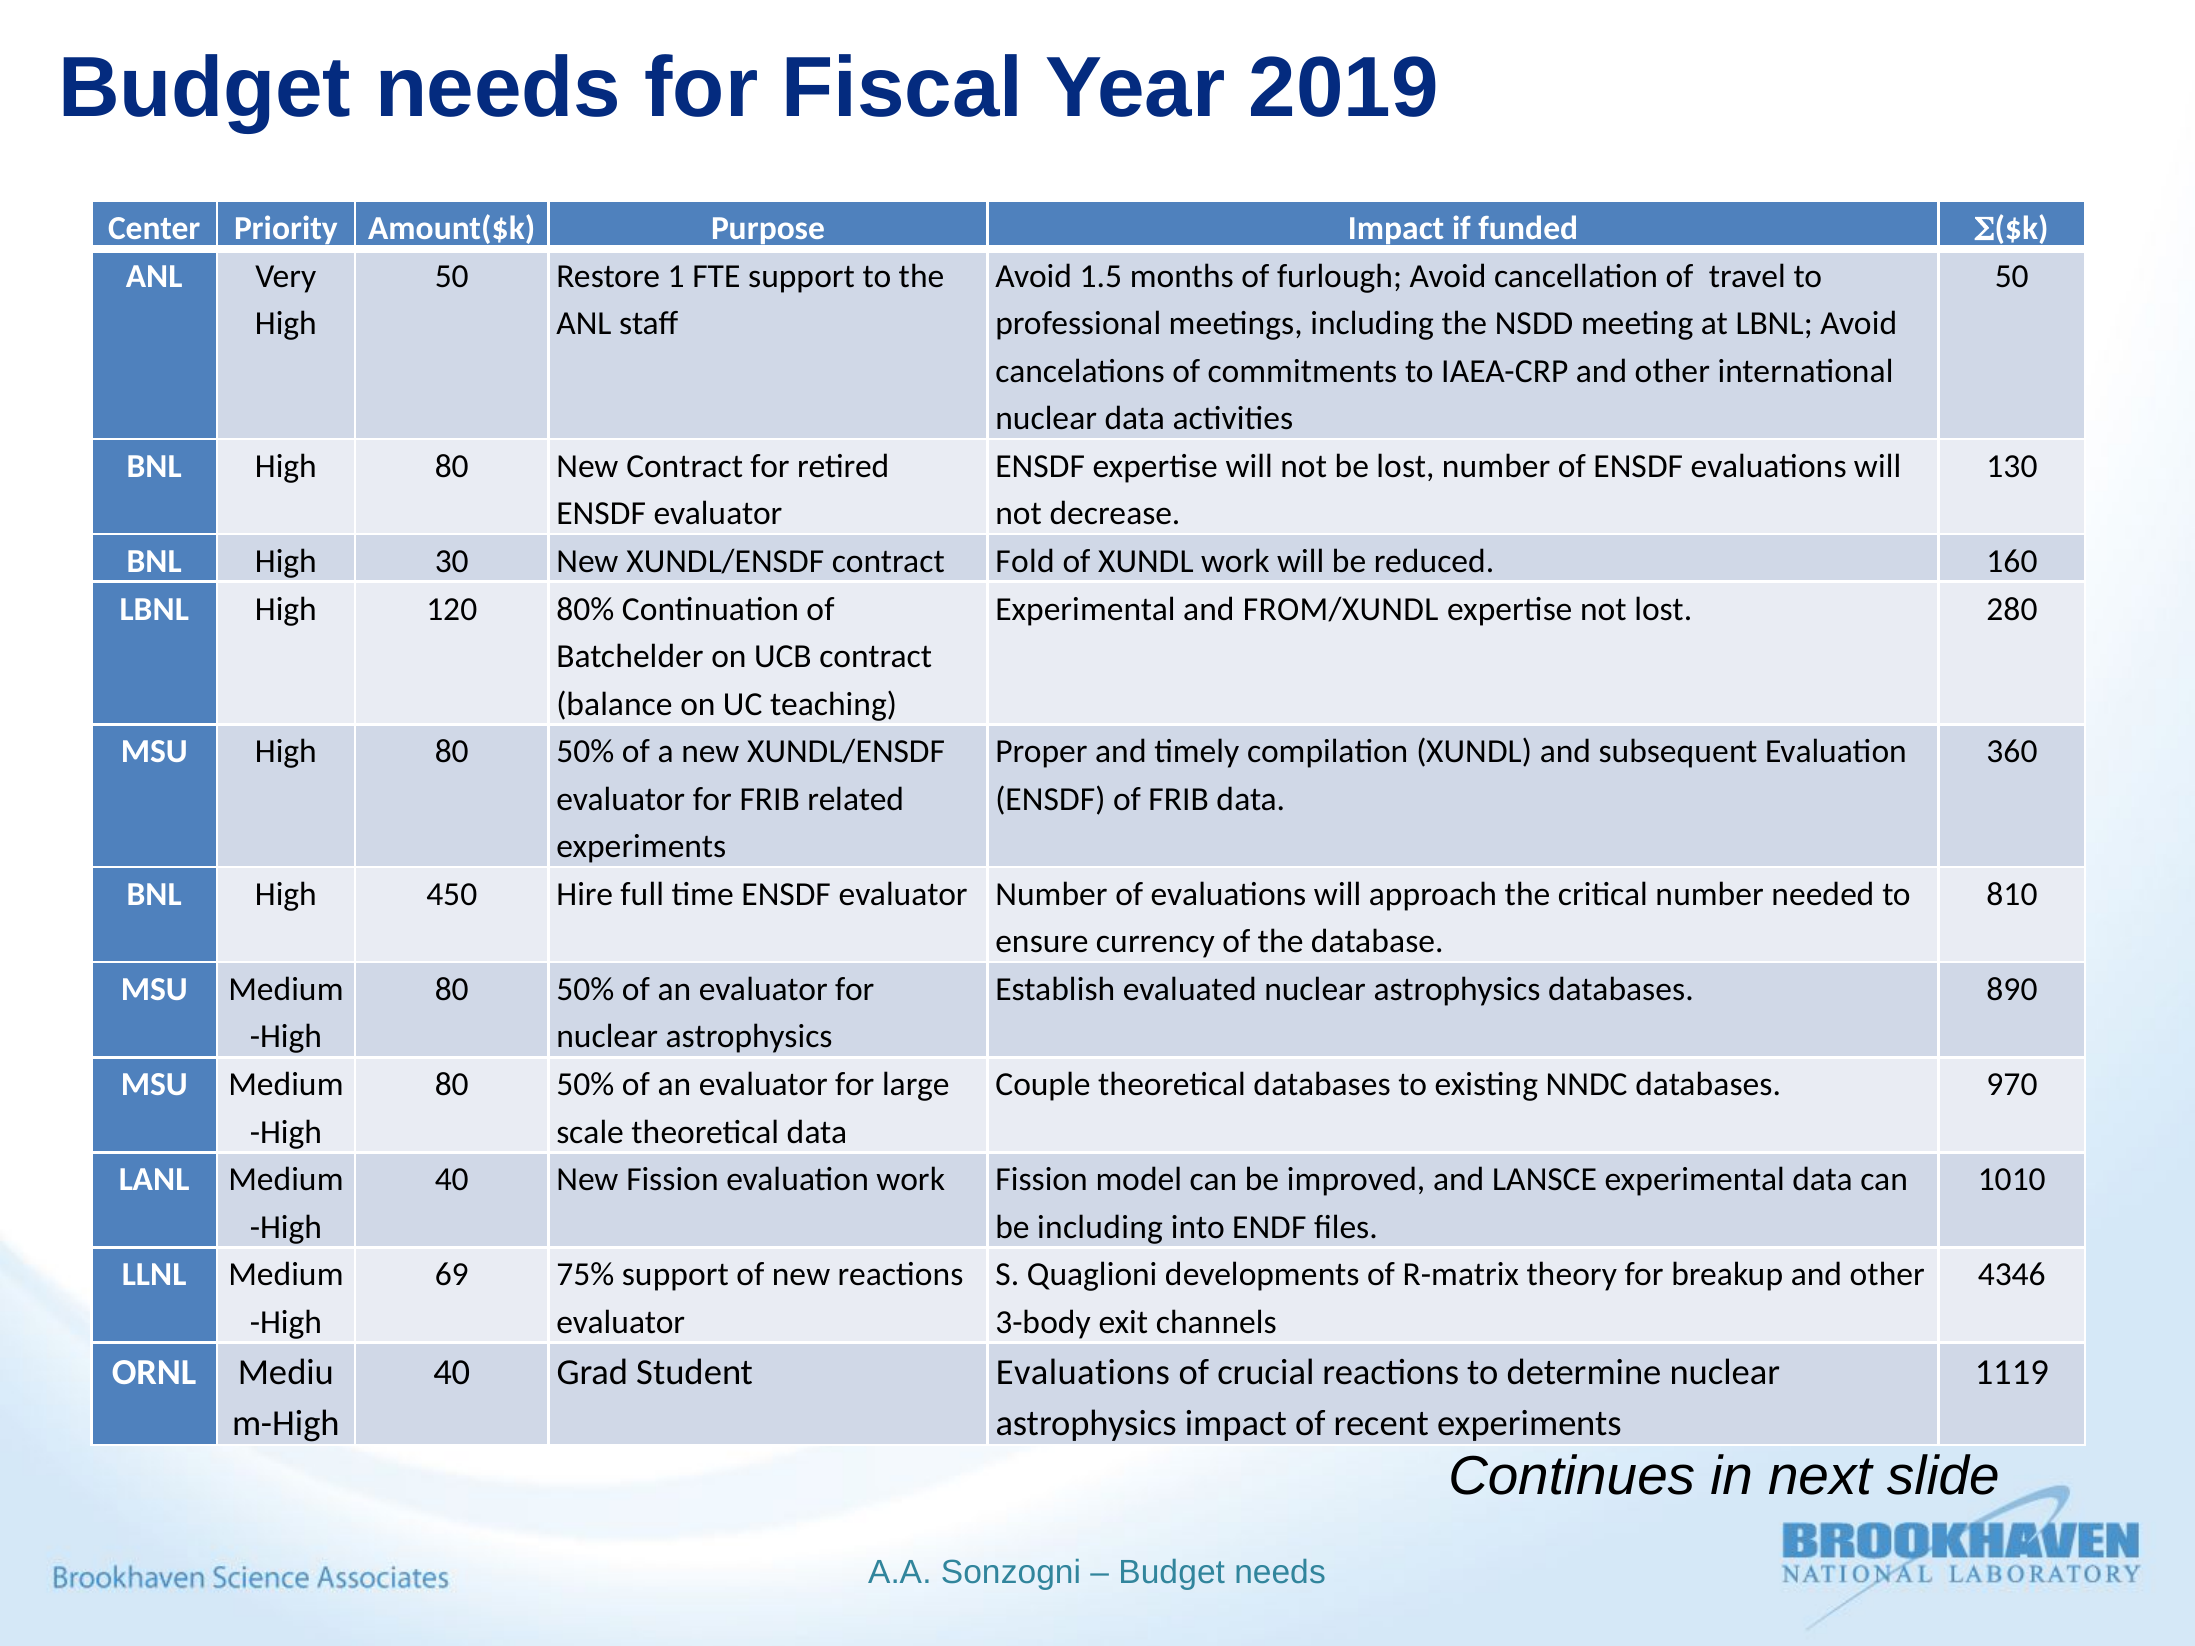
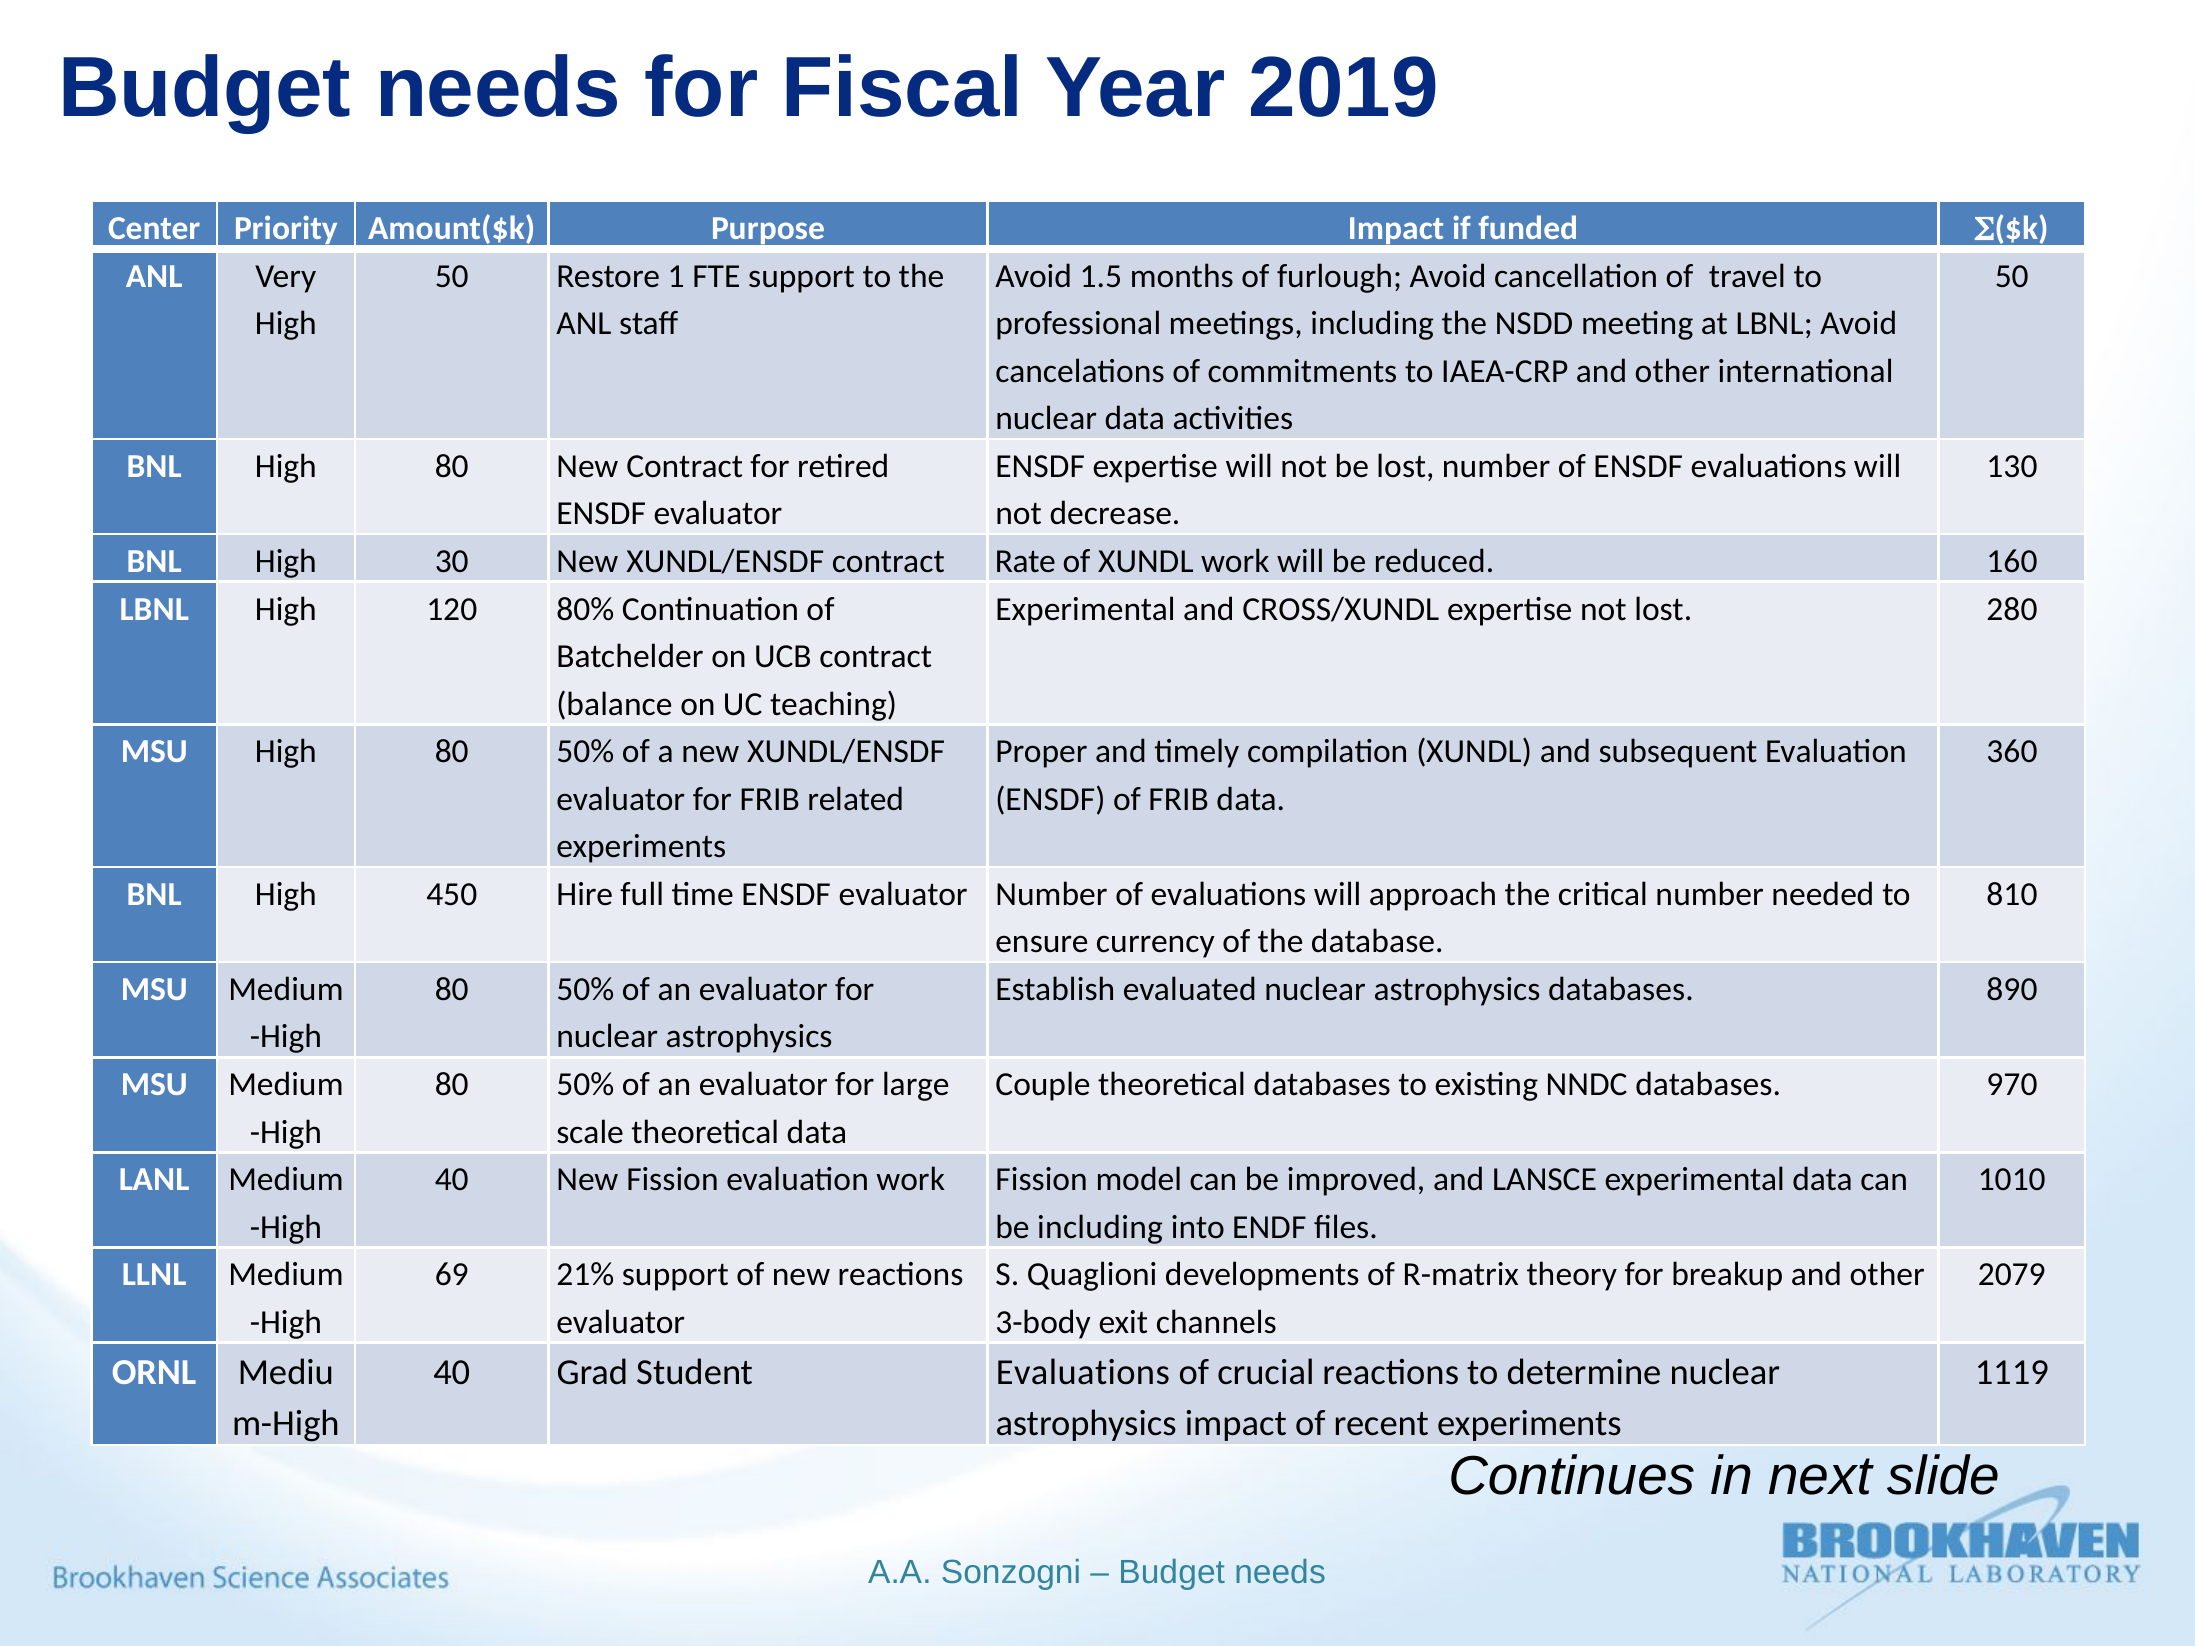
Fold: Fold -> Rate
FROM/XUNDL: FROM/XUNDL -> CROSS/XUNDL
75%: 75% -> 21%
4346: 4346 -> 2079
